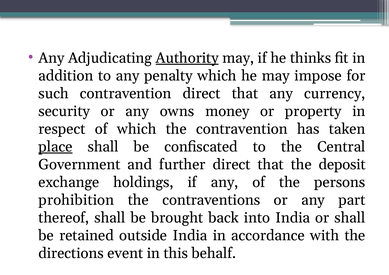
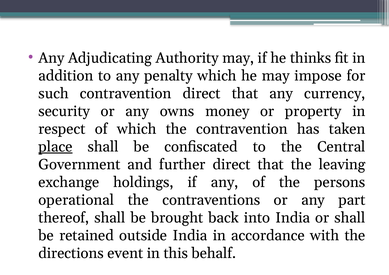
Authority underline: present -> none
deposit: deposit -> leaving
prohibition: prohibition -> operational
